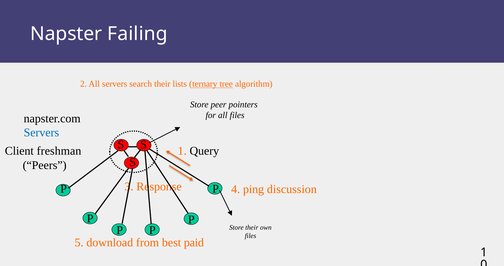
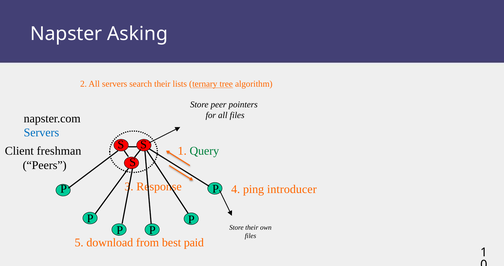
Failing: Failing -> Asking
Query colour: black -> green
discussion: discussion -> introducer
